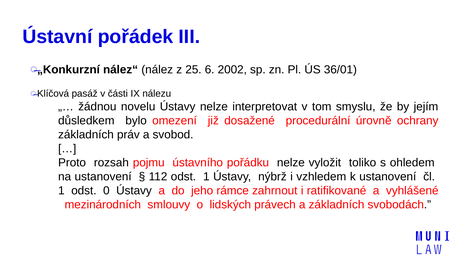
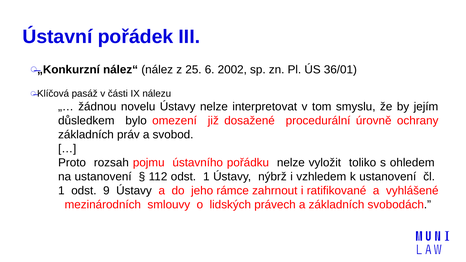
0: 0 -> 9
